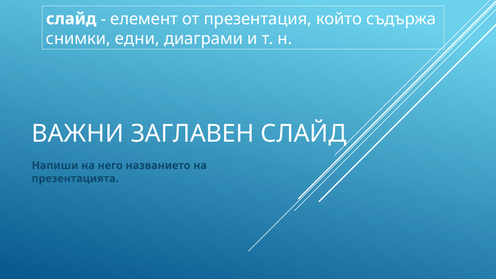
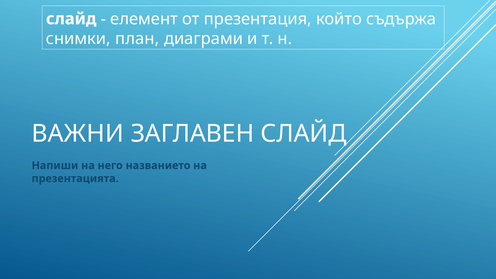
едни: едни -> план
